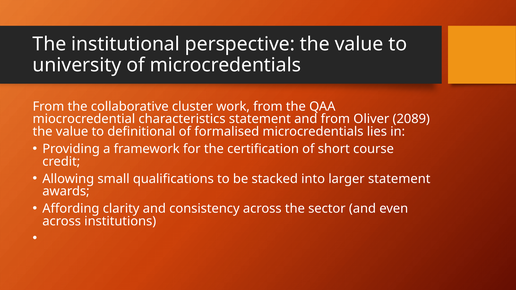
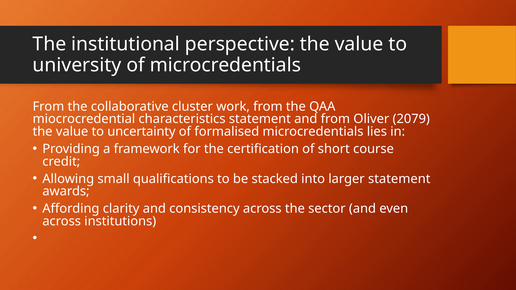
2089: 2089 -> 2079
definitional: definitional -> uncertainty
